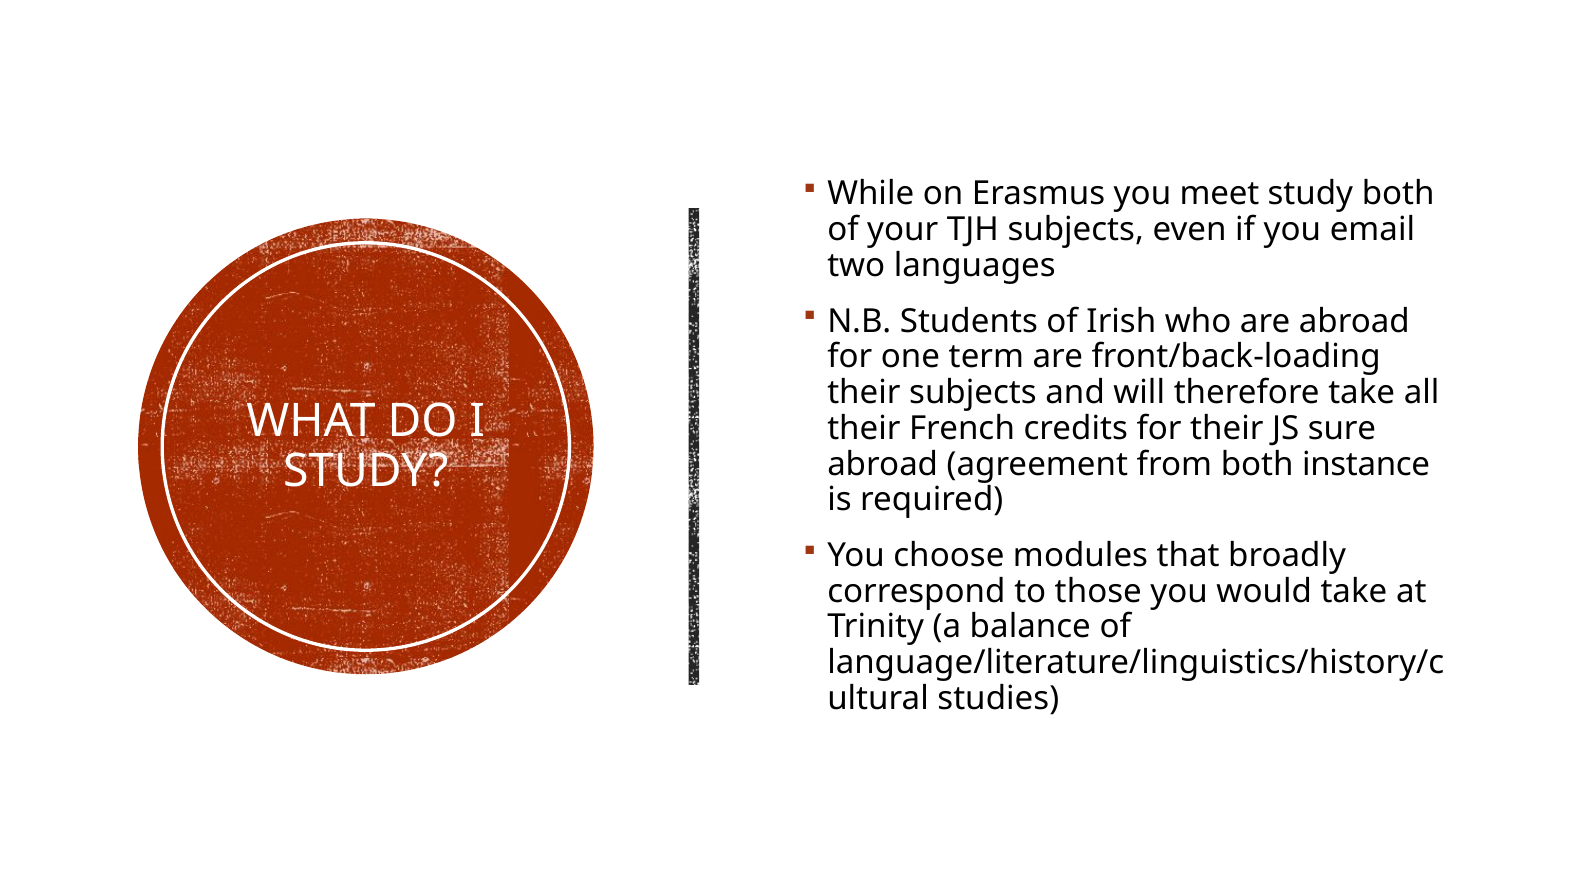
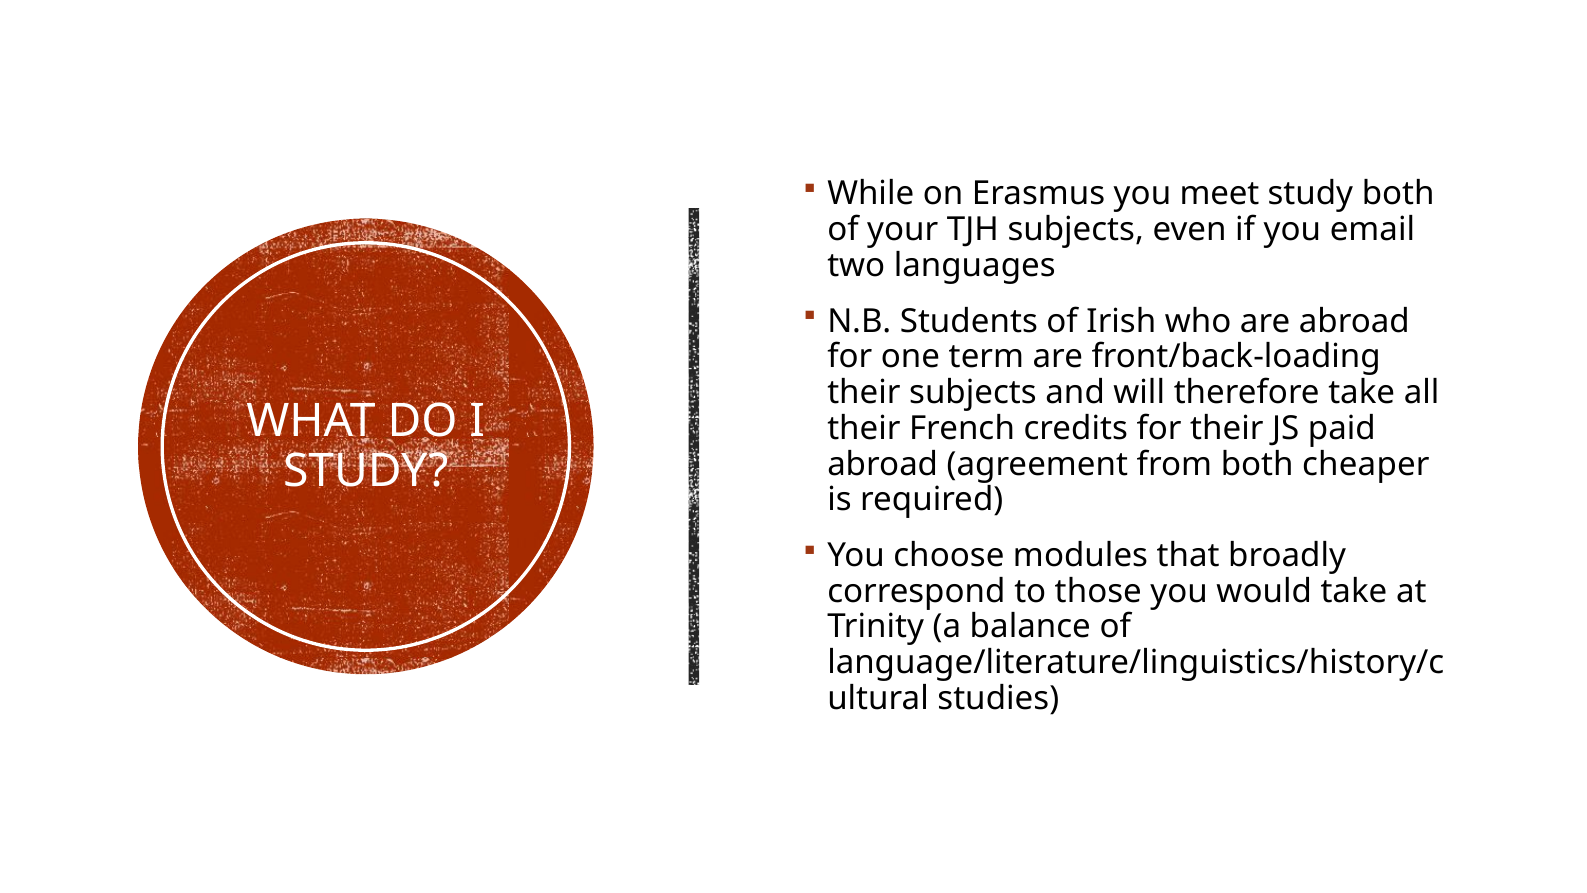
sure: sure -> paid
instance: instance -> cheaper
